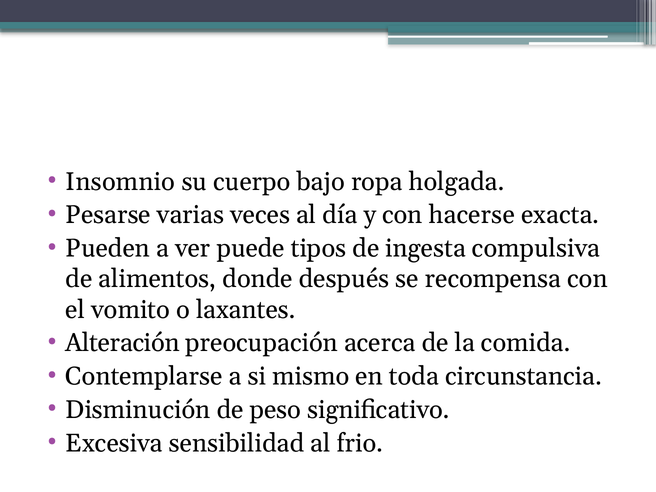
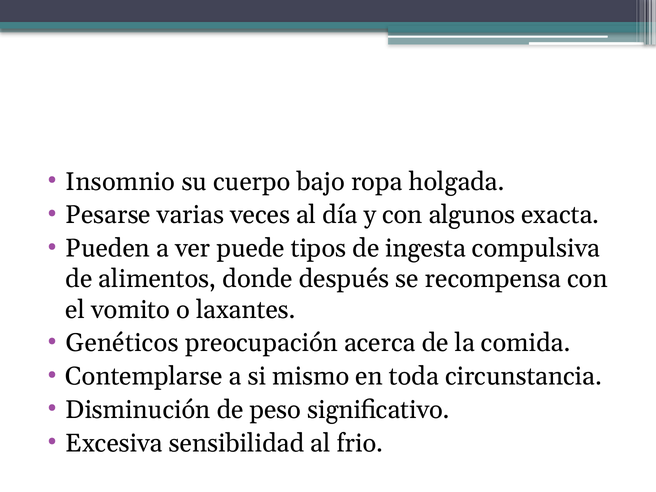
hacerse: hacerse -> algunos
Alteración: Alteración -> Genéticos
